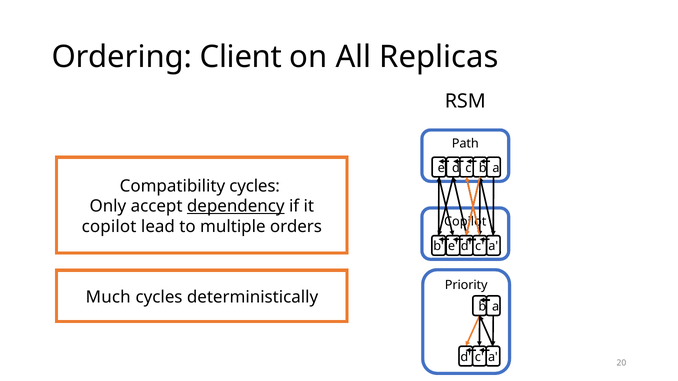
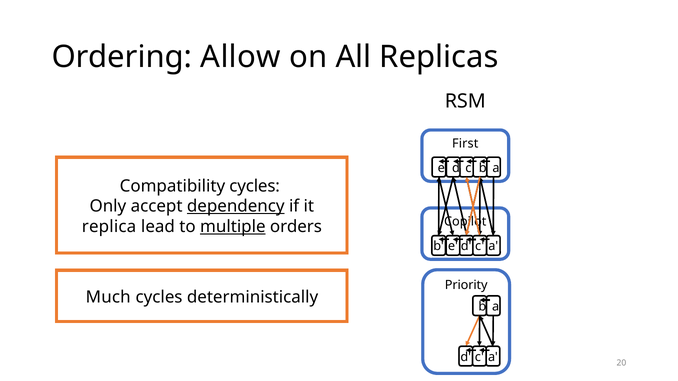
Client: Client -> Allow
Path: Path -> First
copilot at (109, 227): copilot -> replica
multiple underline: none -> present
